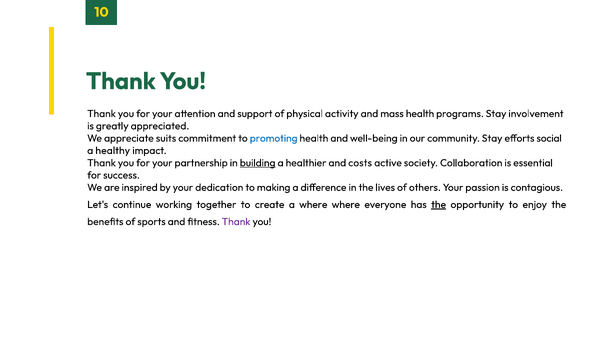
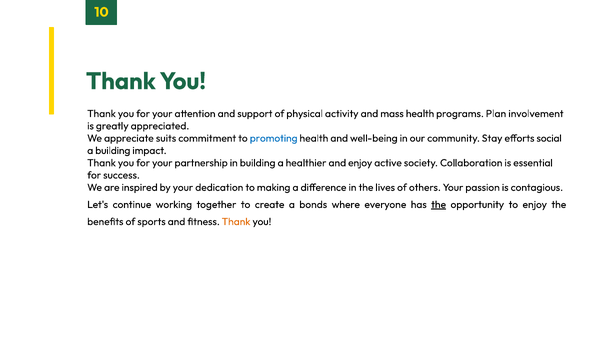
programs Stay: Stay -> Plan
a healthy: healthy -> building
building at (258, 163) underline: present -> none
and costs: costs -> enjoy
a where: where -> bonds
Thank at (236, 222) colour: purple -> orange
